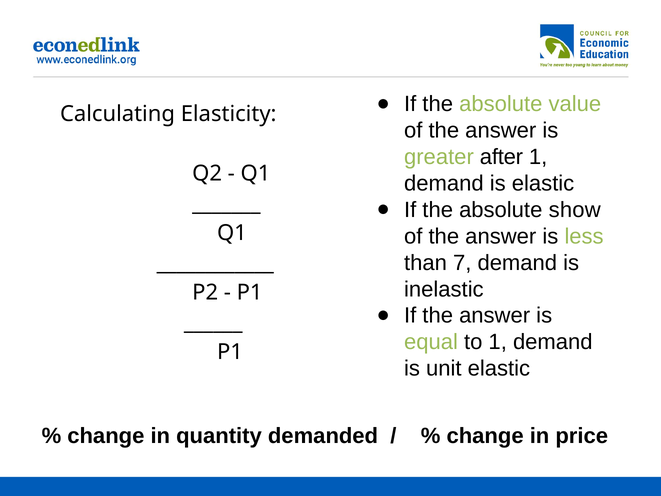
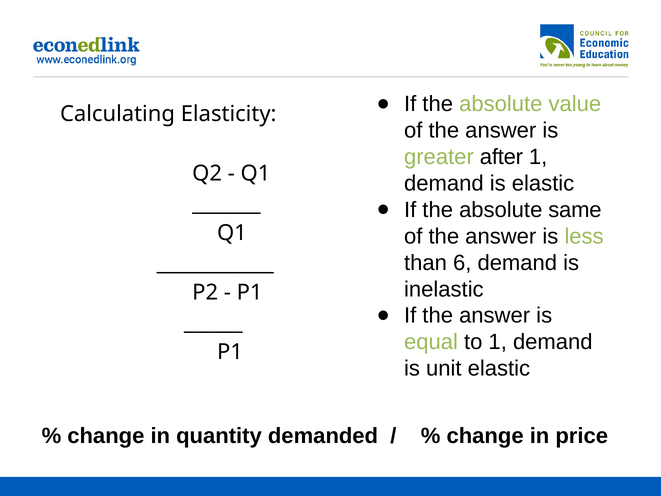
show: show -> same
7: 7 -> 6
